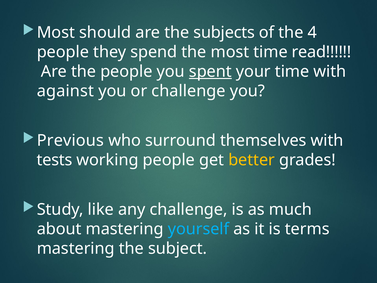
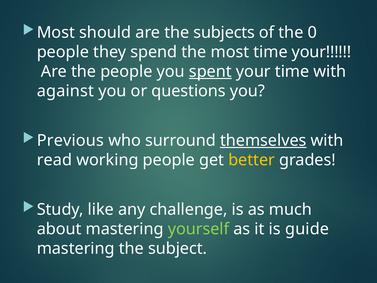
4: 4 -> 0
time read: read -> your
or challenge: challenge -> questions
themselves underline: none -> present
tests: tests -> read
yourself colour: light blue -> light green
terms: terms -> guide
